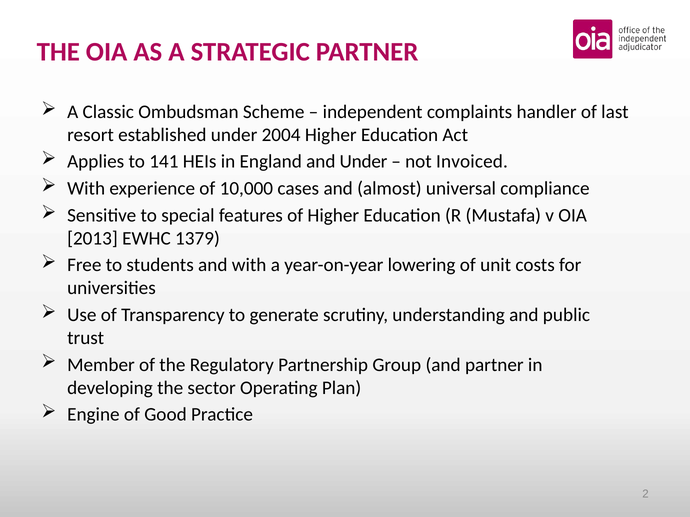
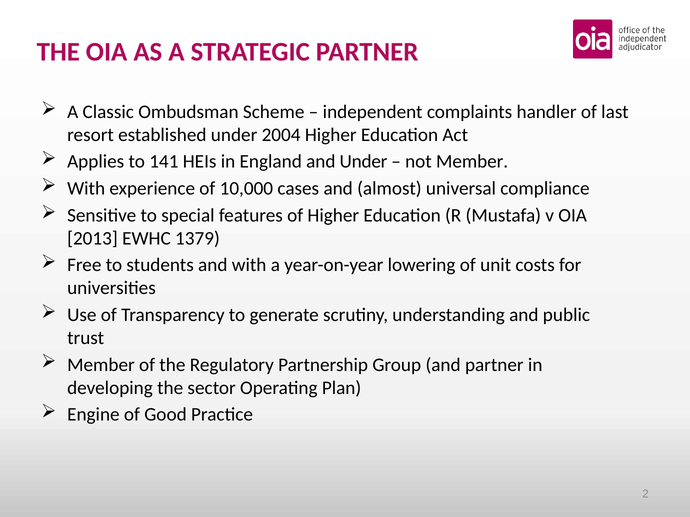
not Invoiced: Invoiced -> Member
